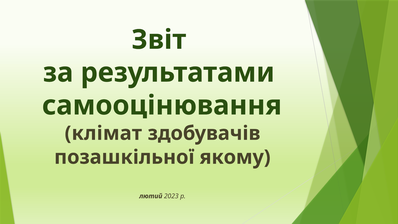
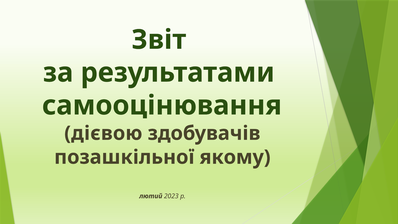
клімат: клімат -> дієвою
